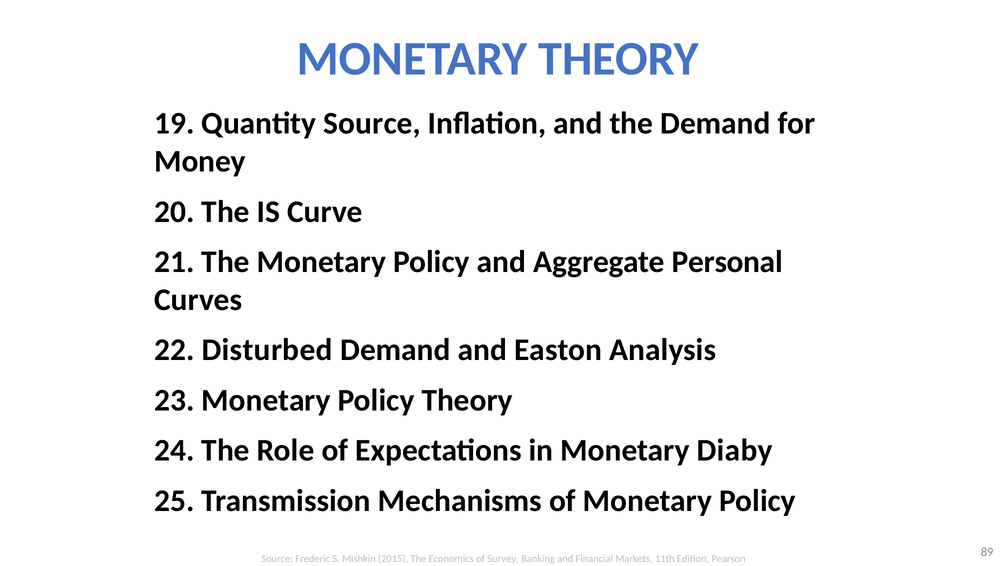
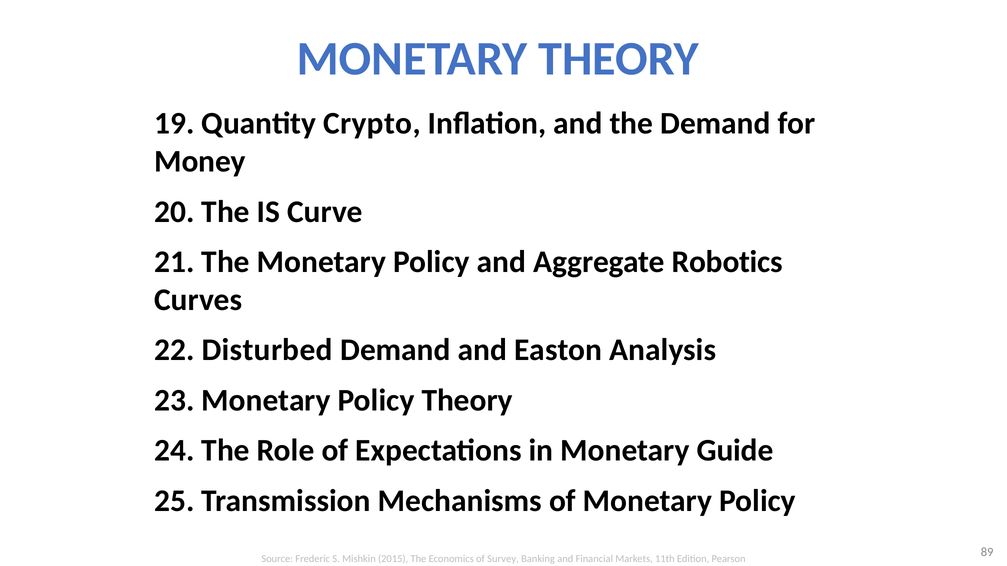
Quantity Source: Source -> Crypto
Personal: Personal -> Robotics
Diaby: Diaby -> Guide
